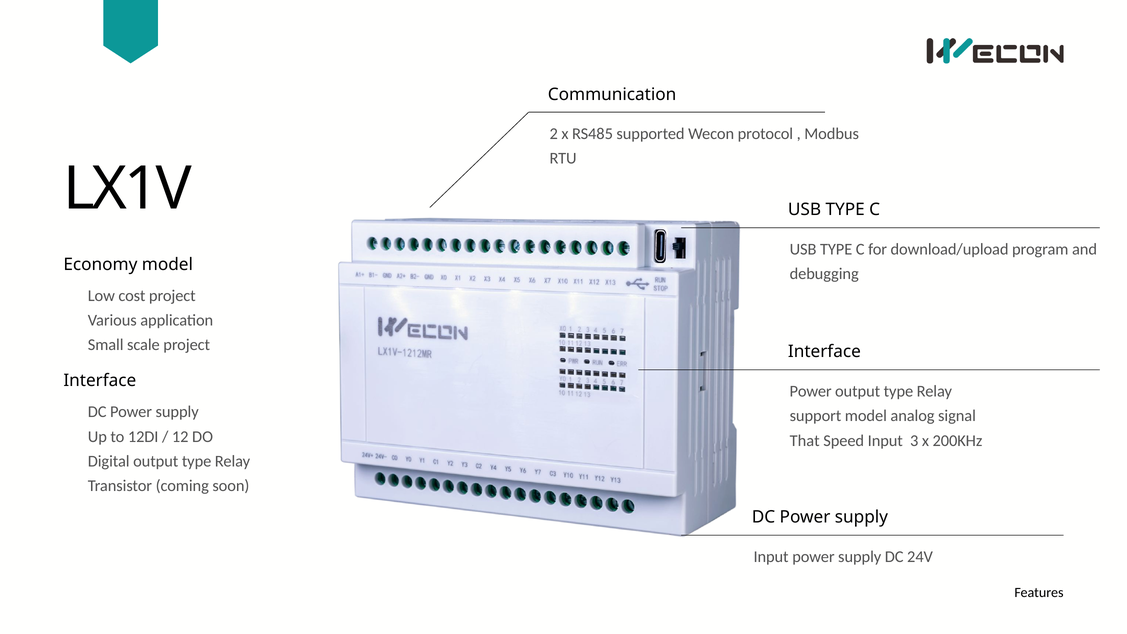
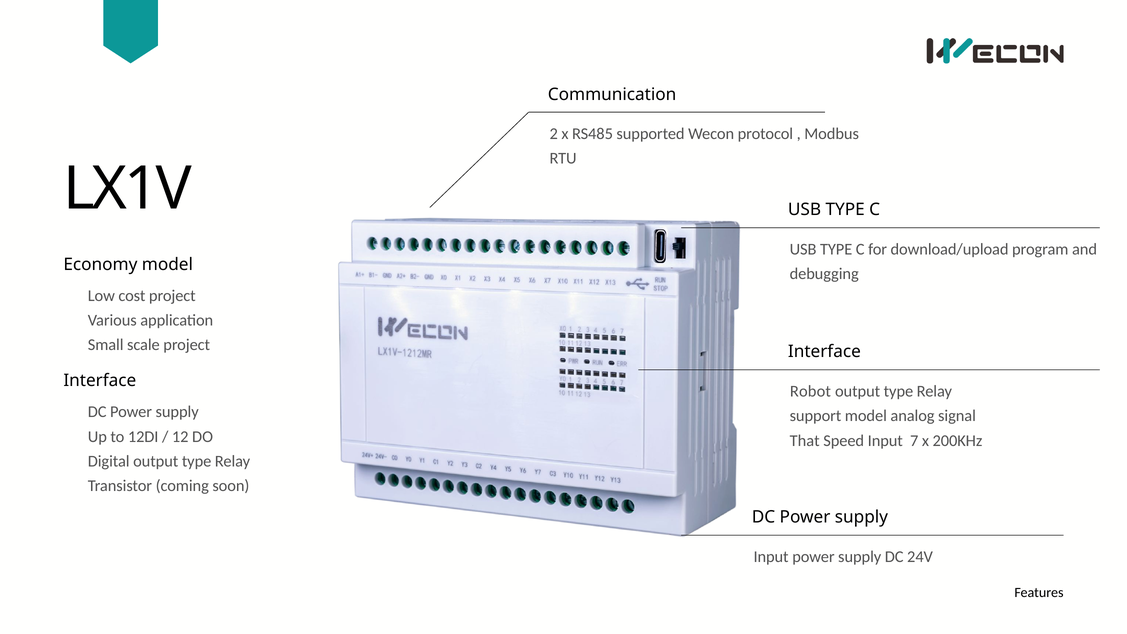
Power at (811, 391): Power -> Robot
3: 3 -> 7
